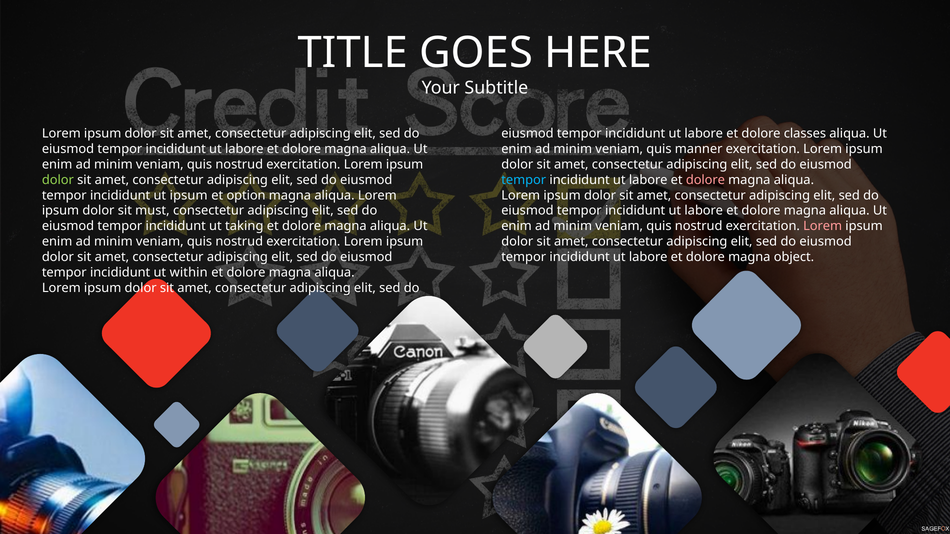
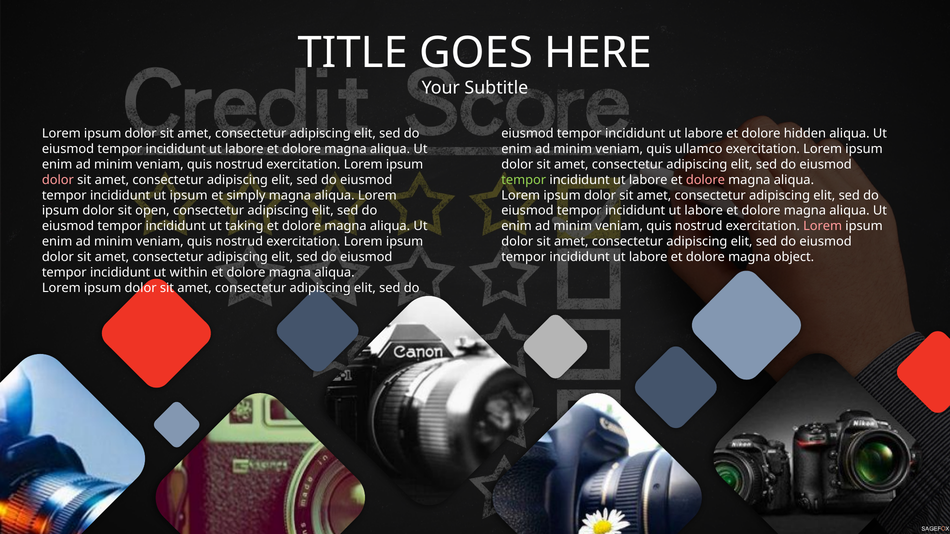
classes: classes -> hidden
manner: manner -> ullamco
dolor at (58, 180) colour: light green -> pink
tempor at (524, 180) colour: light blue -> light green
option: option -> simply
must: must -> open
